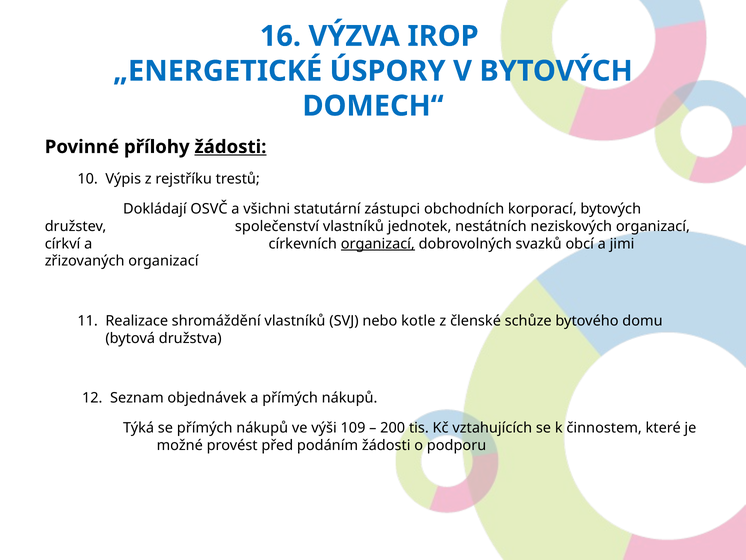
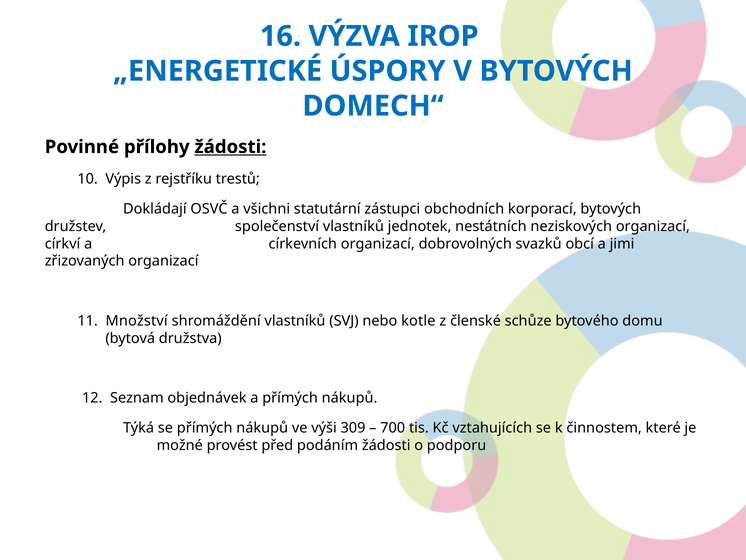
organizací at (378, 244) underline: present -> none
Realizace: Realizace -> Množství
109: 109 -> 309
200: 200 -> 700
